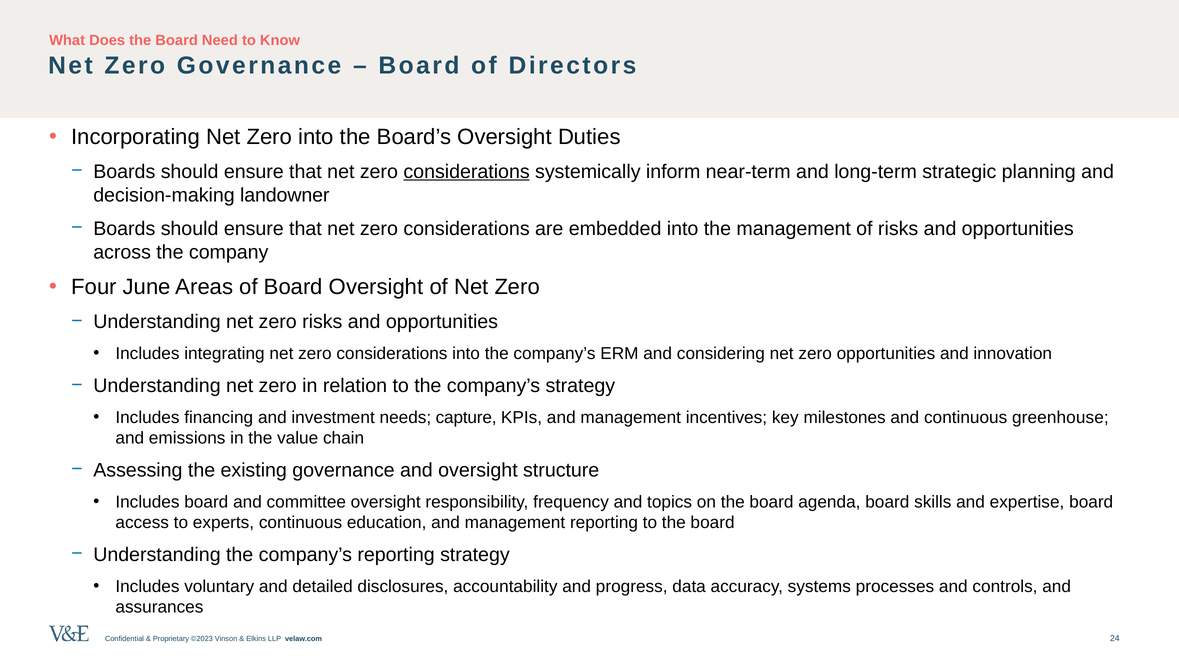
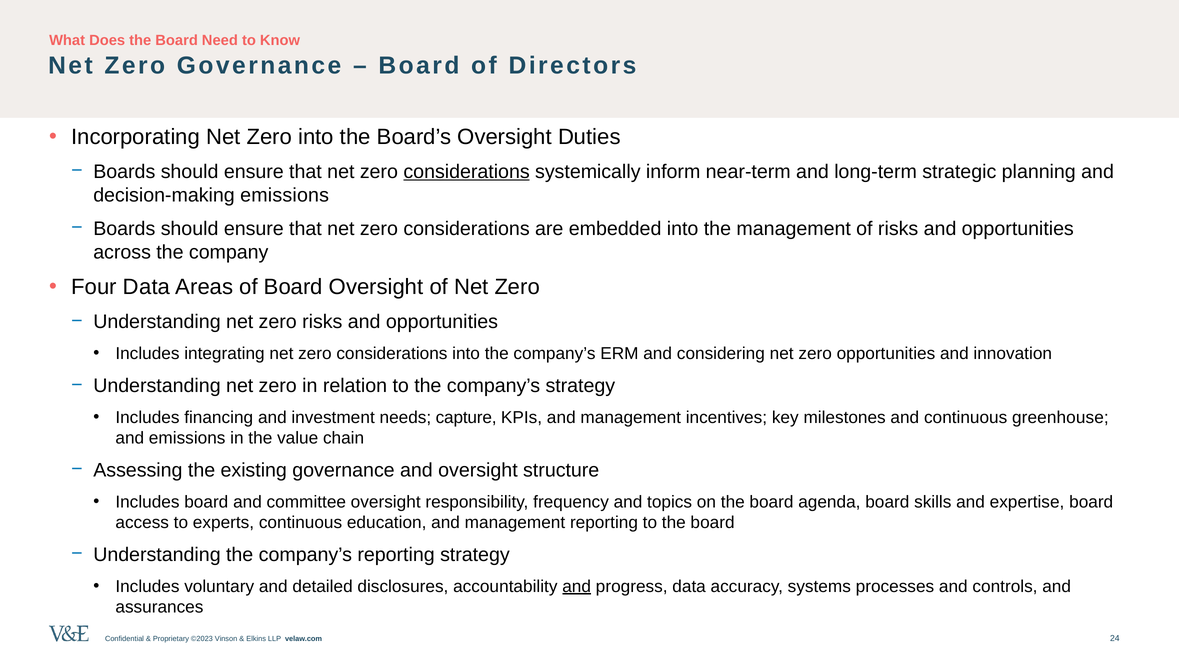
decision-making landowner: landowner -> emissions
Four June: June -> Data
and at (577, 587) underline: none -> present
